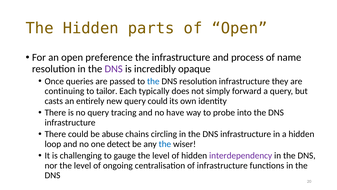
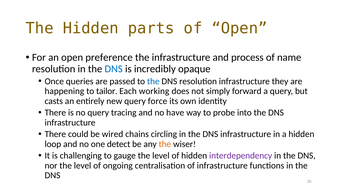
DNS at (114, 69) colour: purple -> blue
continuing: continuing -> happening
typically: typically -> working
query could: could -> force
abuse: abuse -> wired
the at (165, 144) colour: blue -> orange
